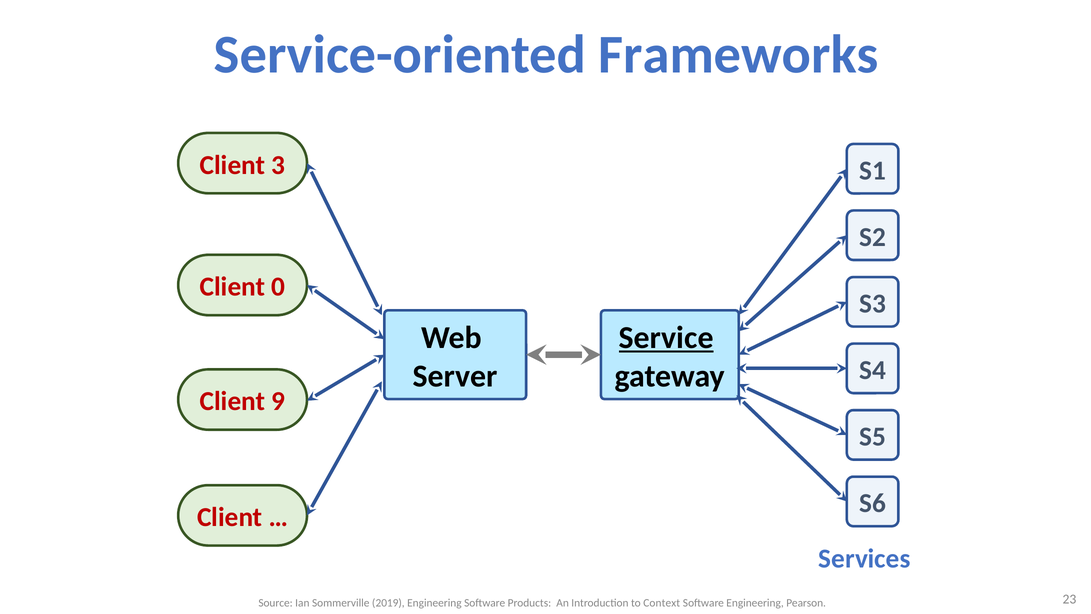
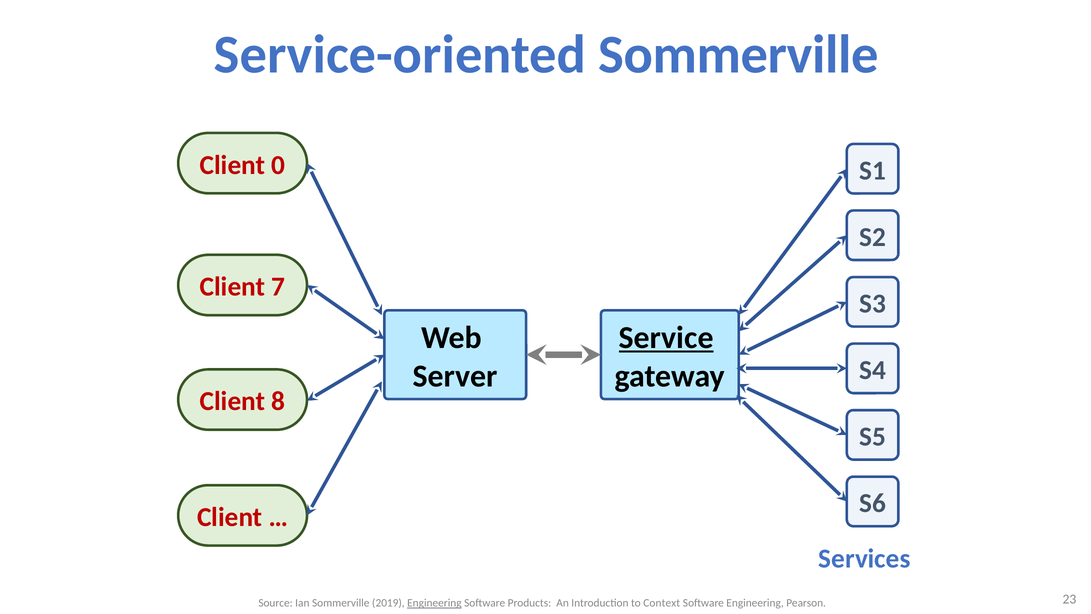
Service-oriented Frameworks: Frameworks -> Sommerville
3: 3 -> 0
0: 0 -> 7
9: 9 -> 8
Engineering at (434, 603) underline: none -> present
